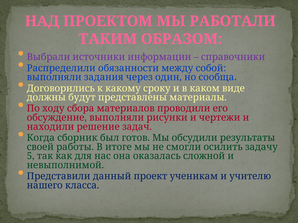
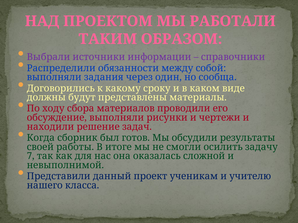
5: 5 -> 7
